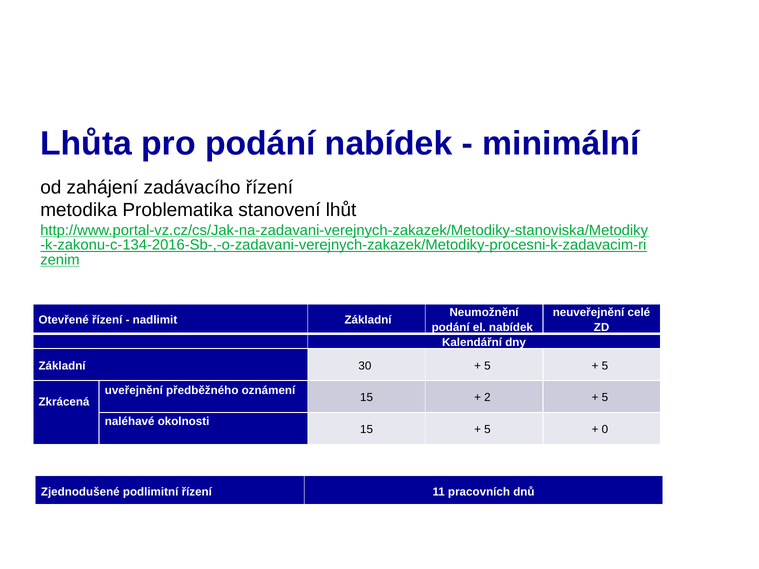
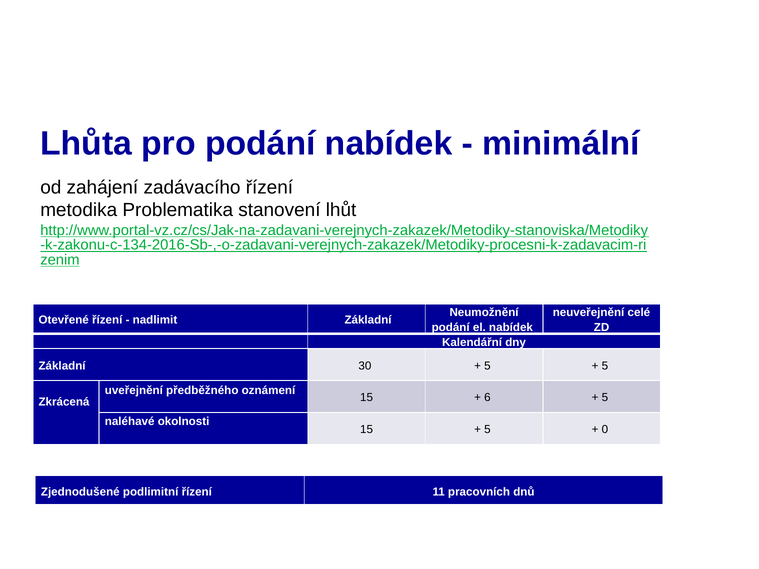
2: 2 -> 6
